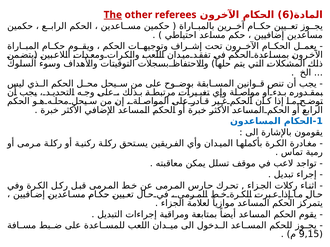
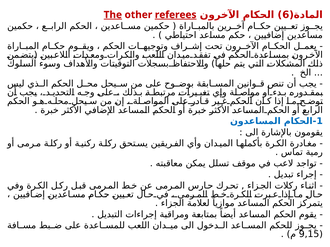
referees underline: none -> present
